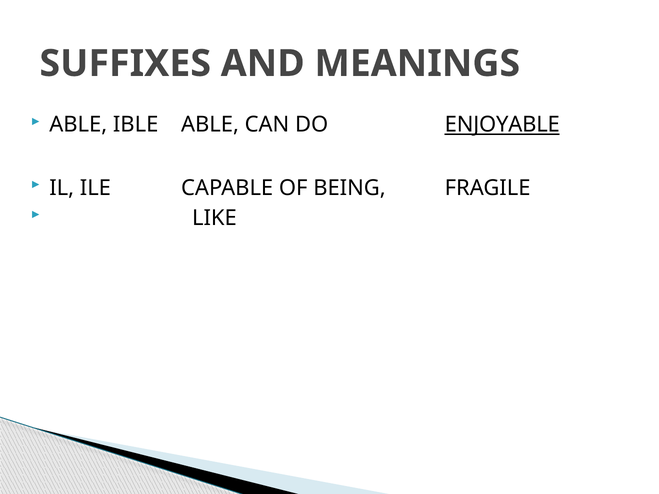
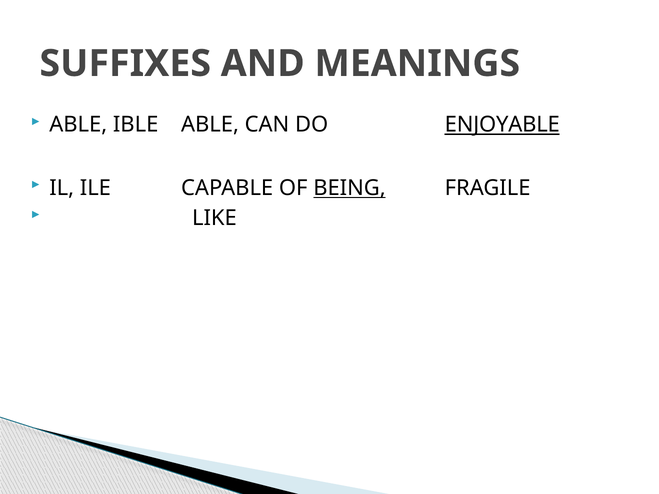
BEING underline: none -> present
